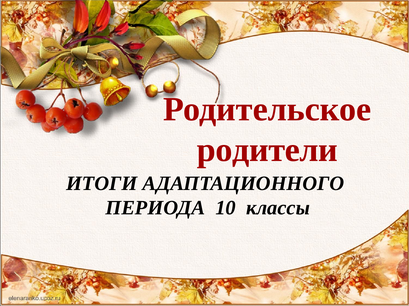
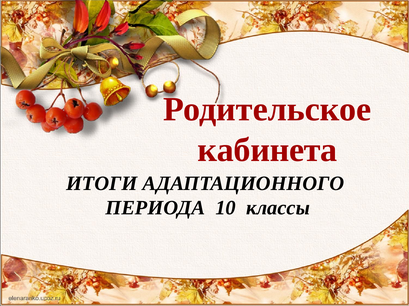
родители: родители -> кабинета
